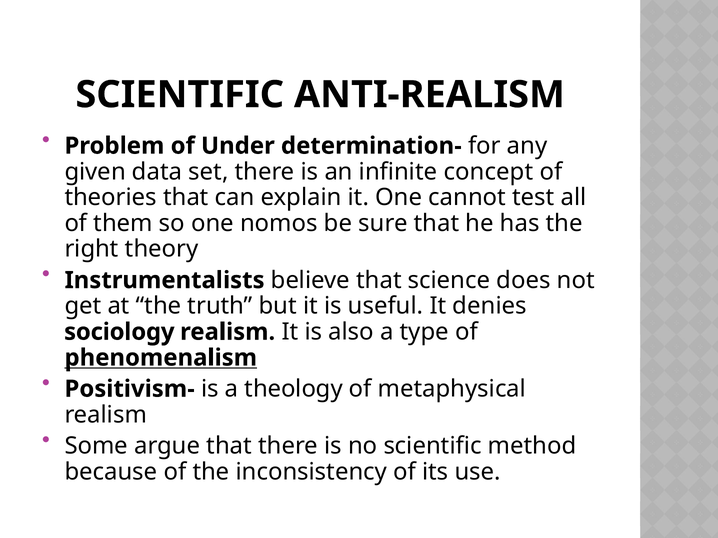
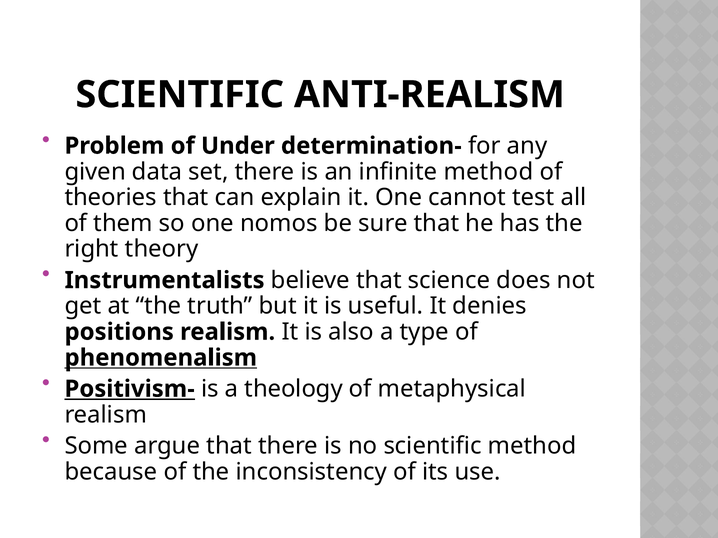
infinite concept: concept -> method
sociology: sociology -> positions
Positivism- underline: none -> present
